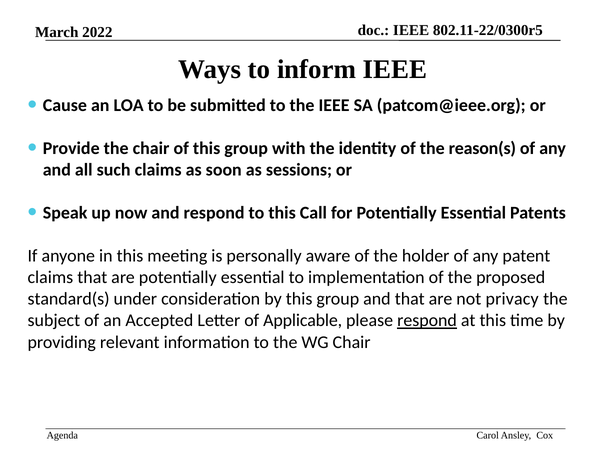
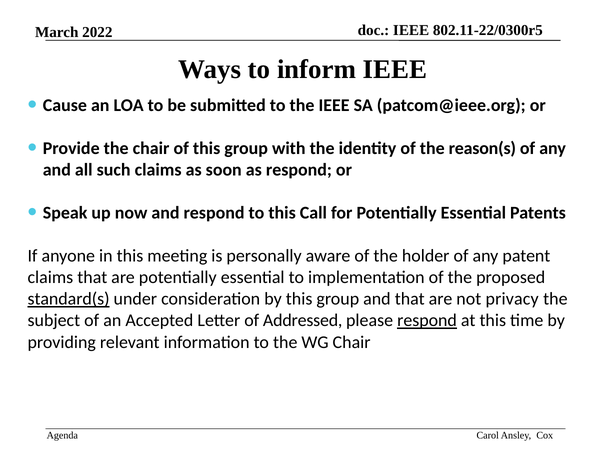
as sessions: sessions -> respond
standard(s underline: none -> present
Applicable: Applicable -> Addressed
